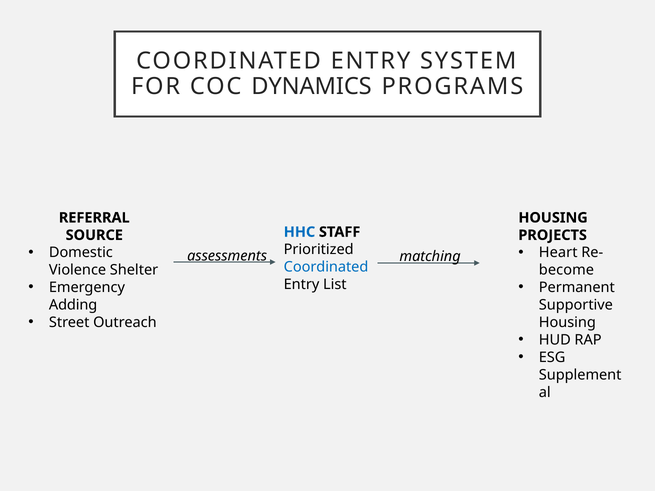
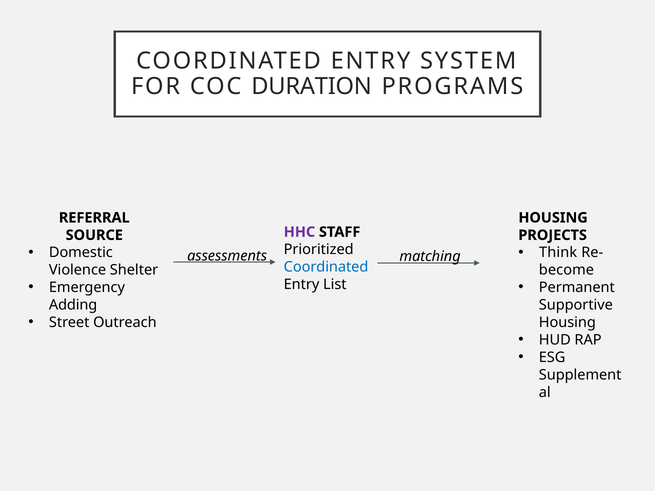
DYNAMICS: DYNAMICS -> DURATION
HHC colour: blue -> purple
Heart: Heart -> Think
